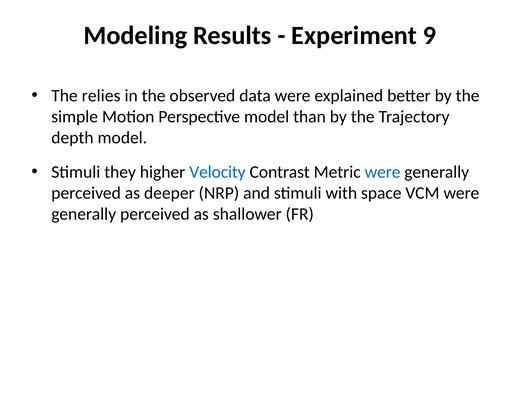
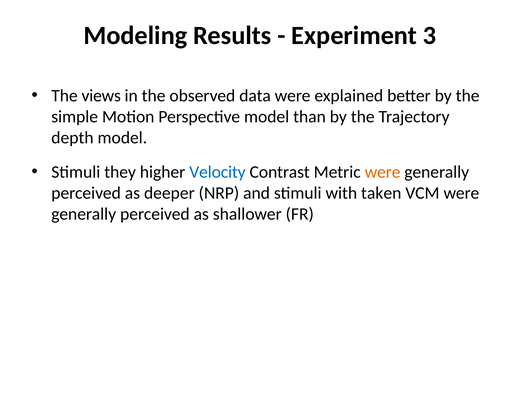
9: 9 -> 3
relies: relies -> views
were at (383, 172) colour: blue -> orange
space: space -> taken
